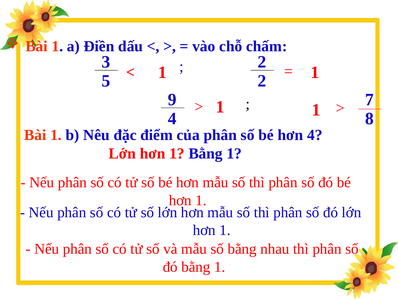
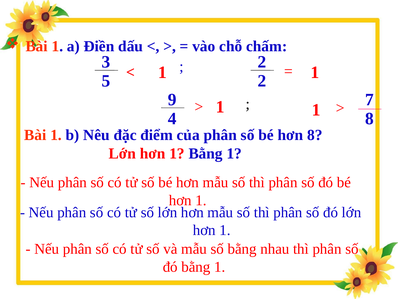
hơn 4: 4 -> 8
